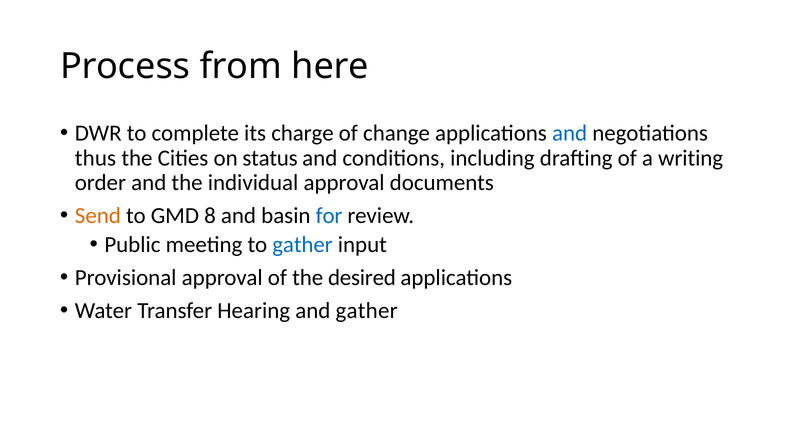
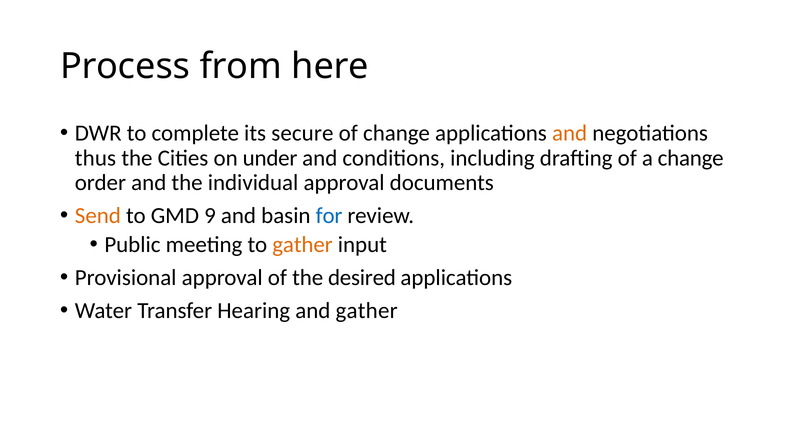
charge: charge -> secure
and at (570, 133) colour: blue -> orange
status: status -> under
a writing: writing -> change
8: 8 -> 9
gather at (303, 245) colour: blue -> orange
